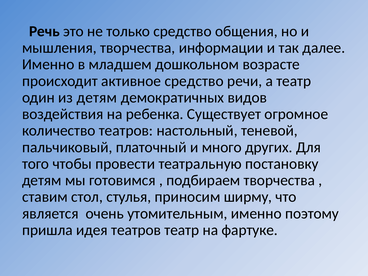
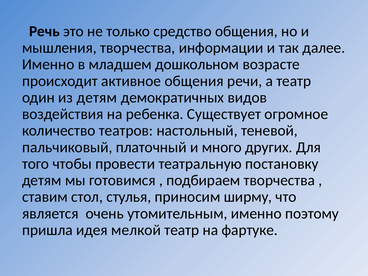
активное средство: средство -> общения
идея театров: театров -> мелкой
